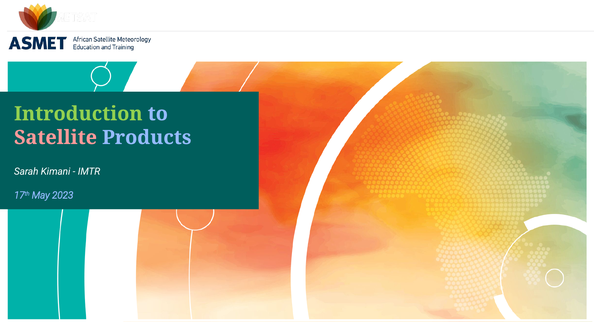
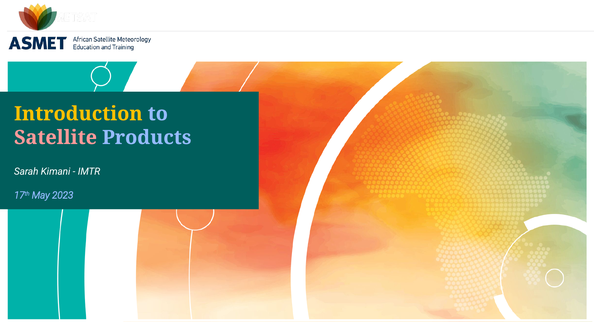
Introduction colour: light green -> yellow
